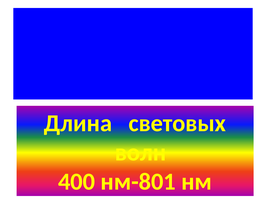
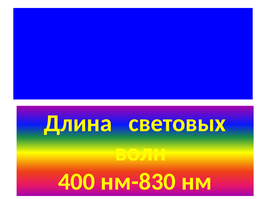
нм-801: нм-801 -> нм-830
